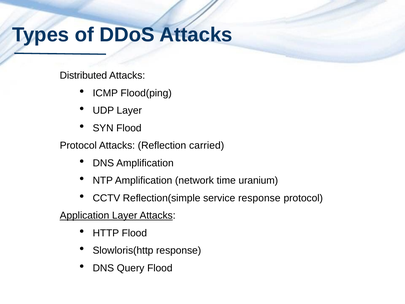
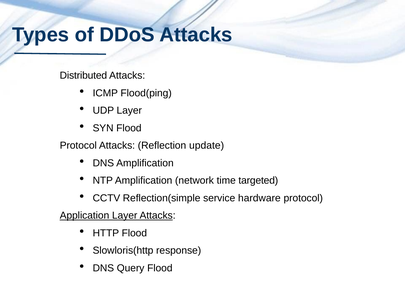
carried: carried -> update
uranium: uranium -> targeted
service response: response -> hardware
